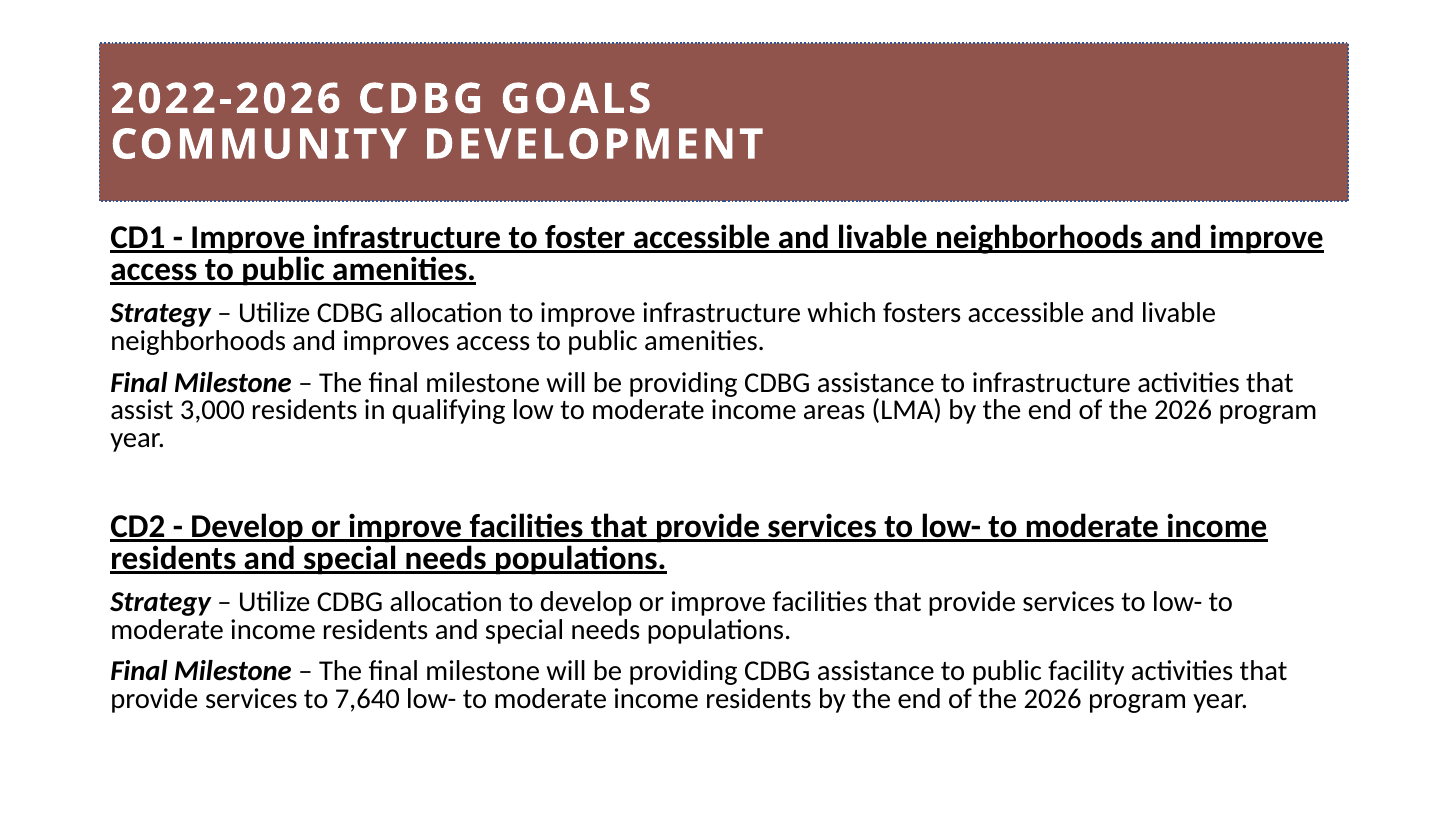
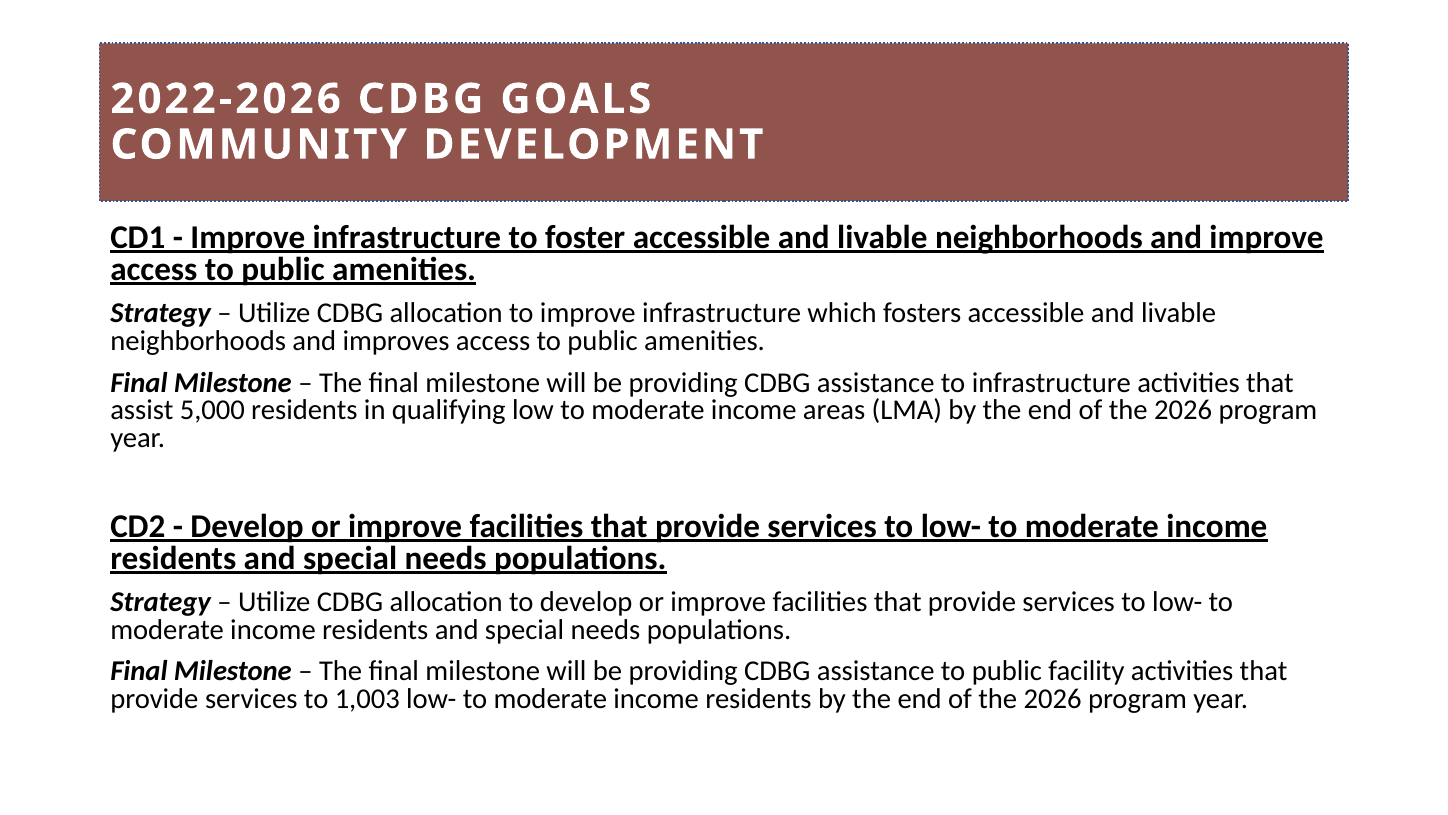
3,000: 3,000 -> 5,000
7,640: 7,640 -> 1,003
